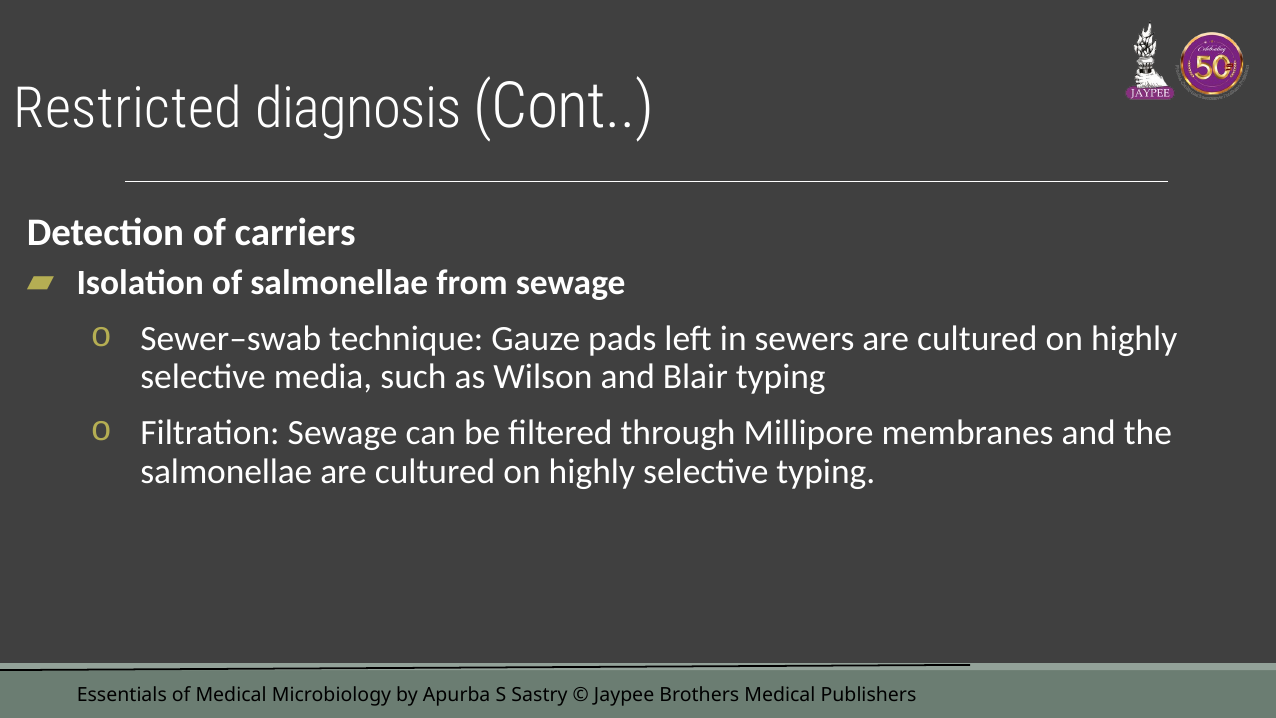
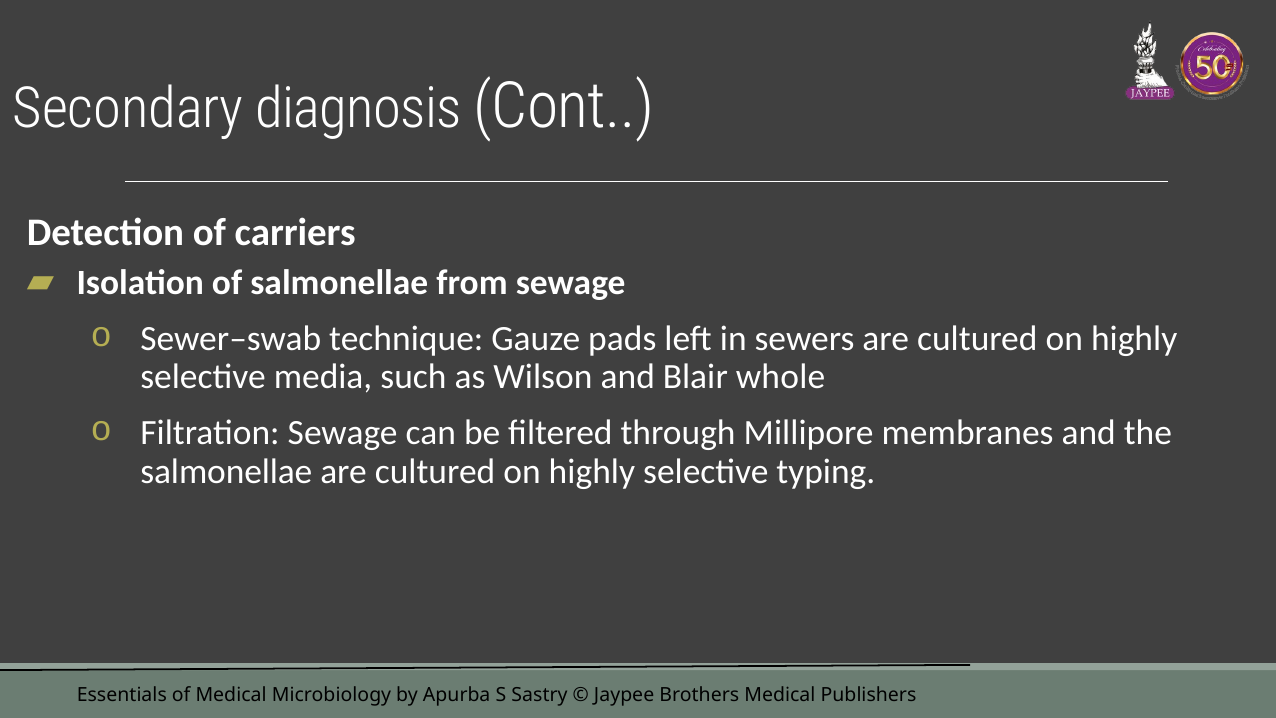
Restricted: Restricted -> Secondary
Blair typing: typing -> whole
